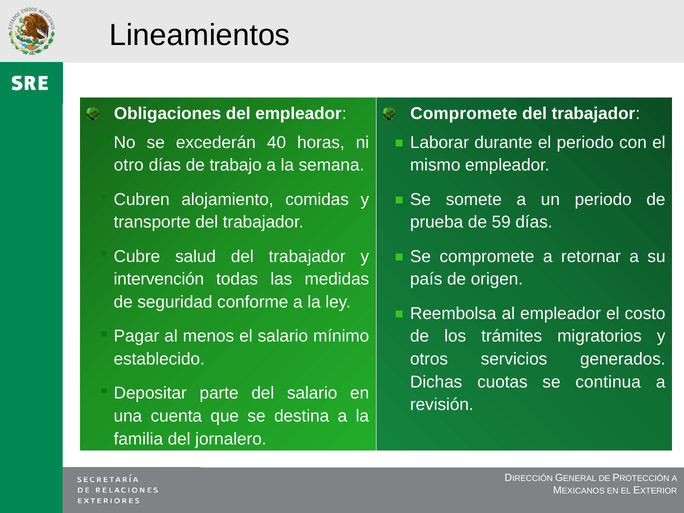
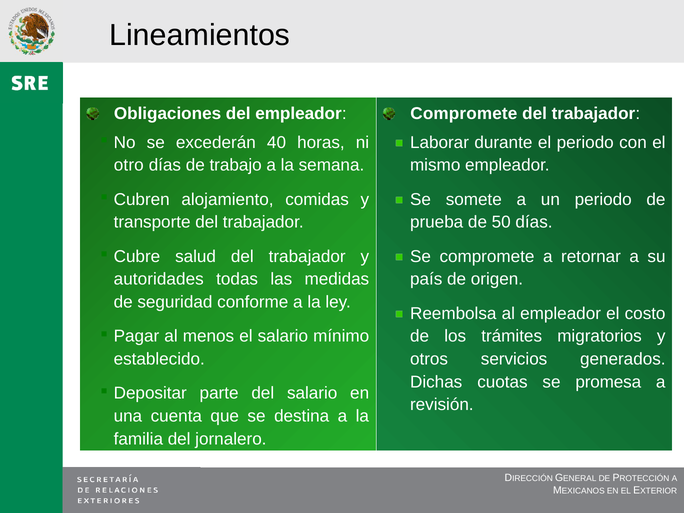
59: 59 -> 50
intervención: intervención -> autoridades
continua: continua -> promesa
